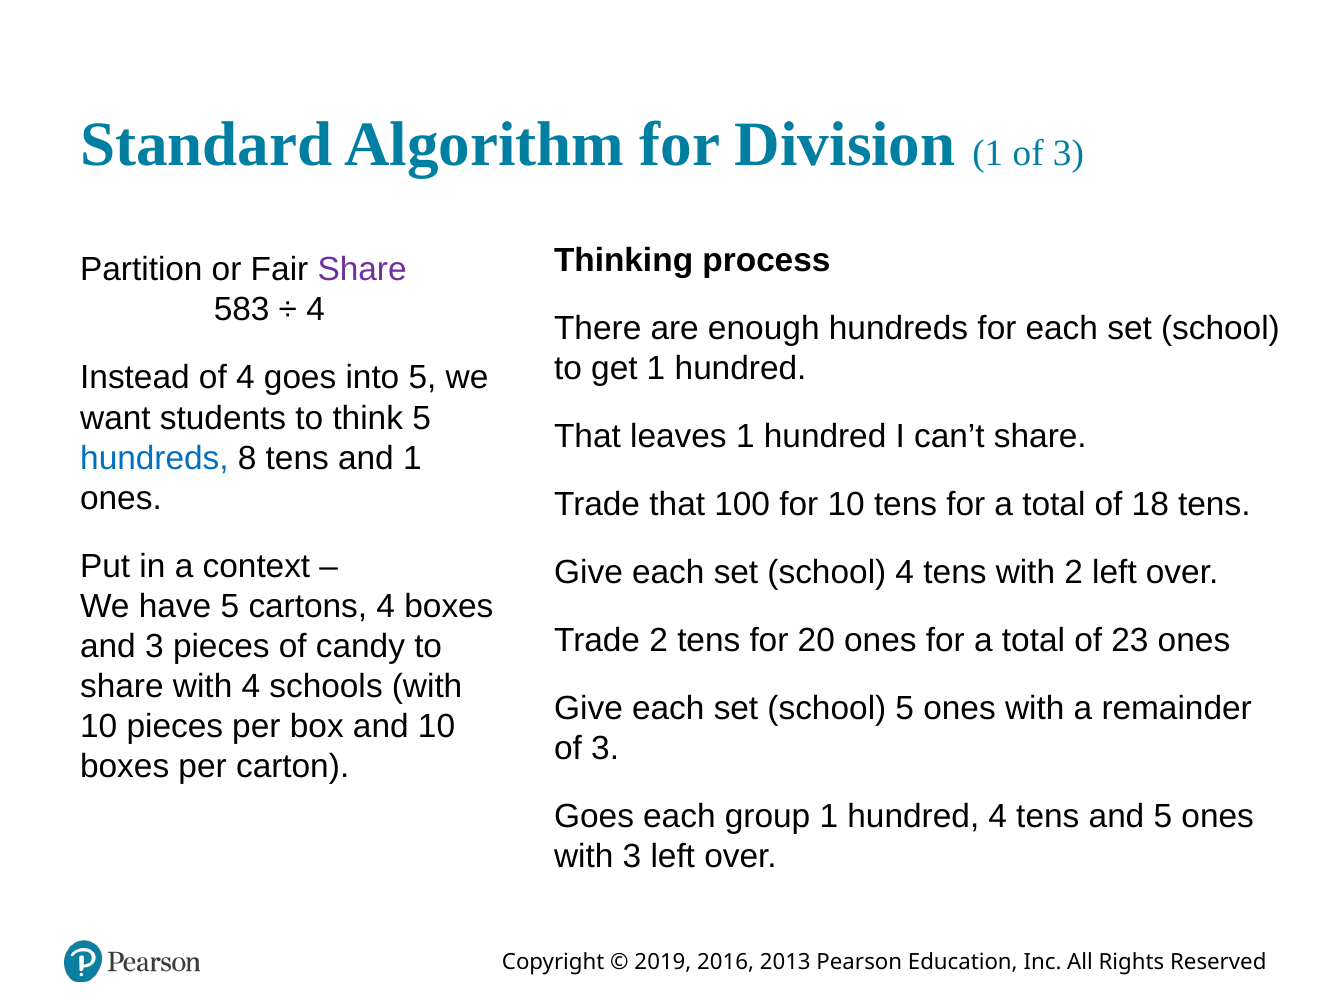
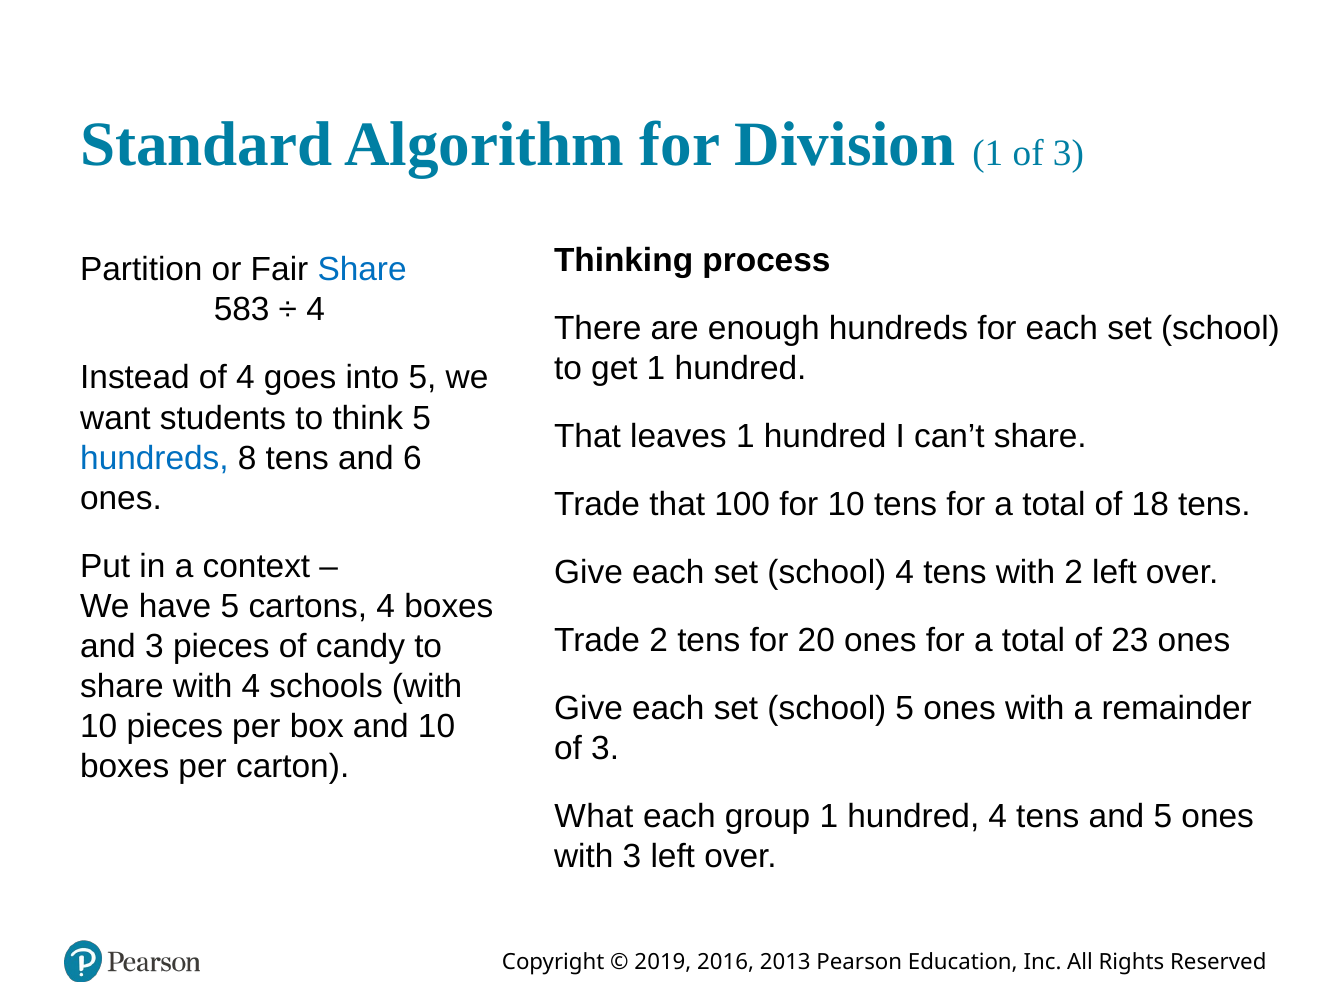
Share at (362, 270) colour: purple -> blue
and 1: 1 -> 6
Goes at (594, 817): Goes -> What
